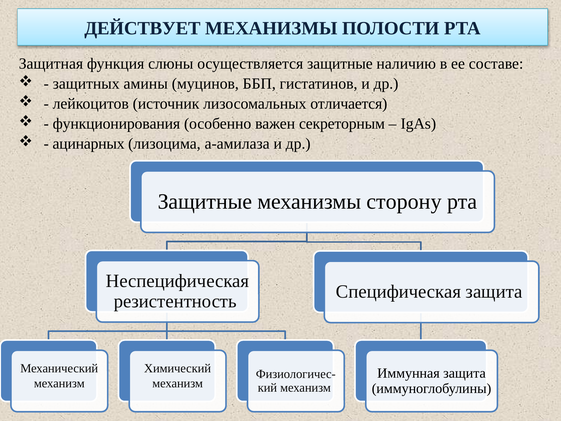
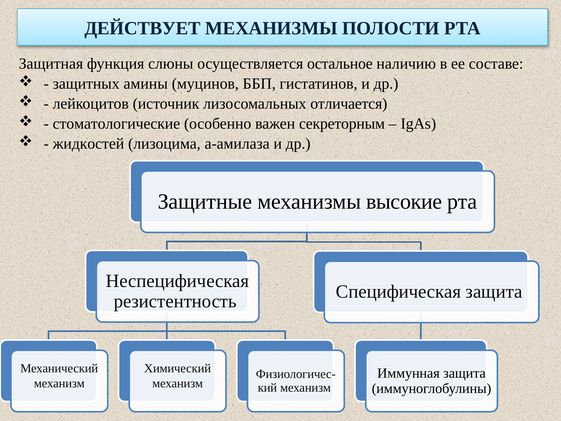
осуществляется защитные: защитные -> остальное
функционирования: функционирования -> стоматологические
ацинарных: ацинарных -> жидкостей
сторону: сторону -> высокие
